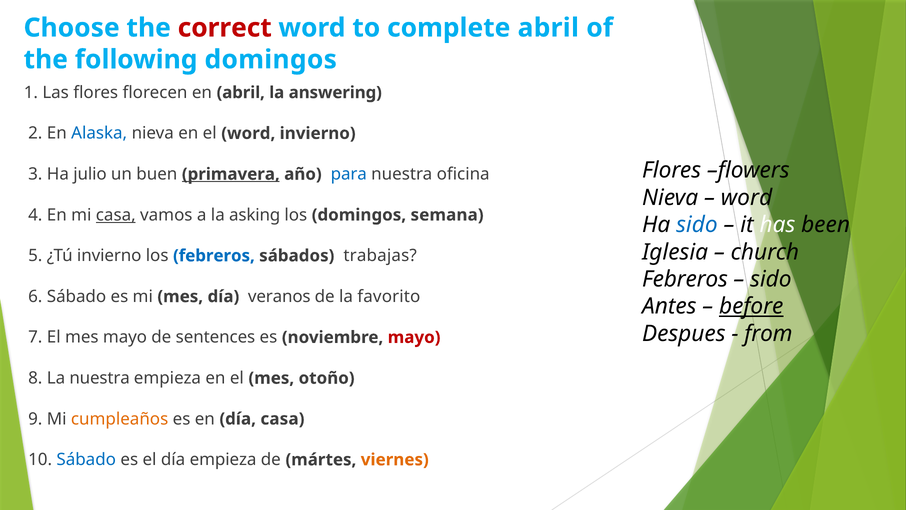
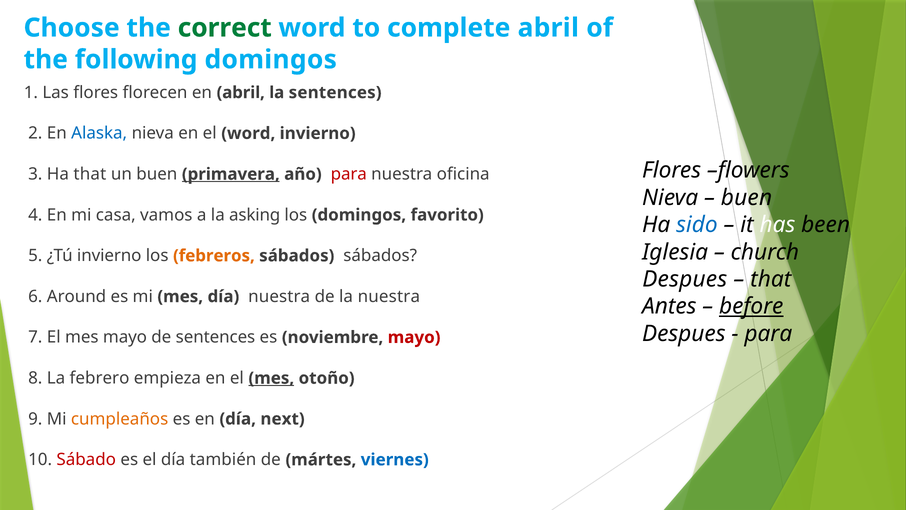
correct colour: red -> green
la answering: answering -> sentences
Ha julio: julio -> that
para at (349, 174) colour: blue -> red
word at (747, 198): word -> buen
casa at (116, 215) underline: present -> none
semana: semana -> favorito
febreros at (214, 256) colour: blue -> orange
sábados trabajas: trabajas -> sábados
Febreros at (685, 279): Febreros -> Despues
sido at (771, 279): sido -> that
6 Sábado: Sábado -> Around
día veranos: veranos -> nuestra
la favorito: favorito -> nuestra
from at (768, 333): from -> para
La nuestra: nuestra -> febrero
mes at (271, 378) underline: none -> present
día casa: casa -> next
Sábado at (86, 459) colour: blue -> red
día empieza: empieza -> también
viernes colour: orange -> blue
